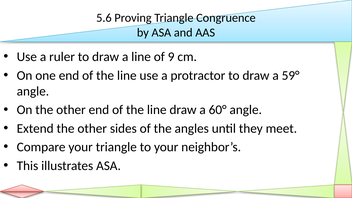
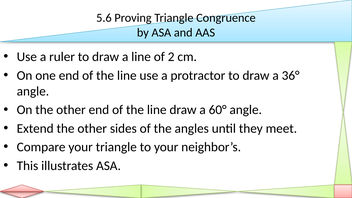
9: 9 -> 2
59°: 59° -> 36°
